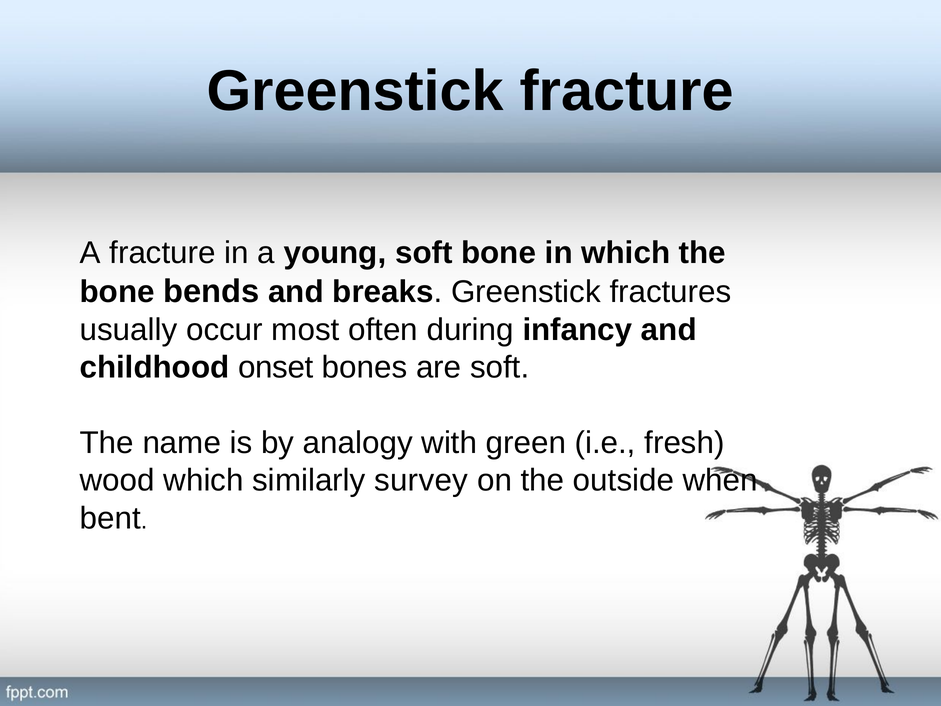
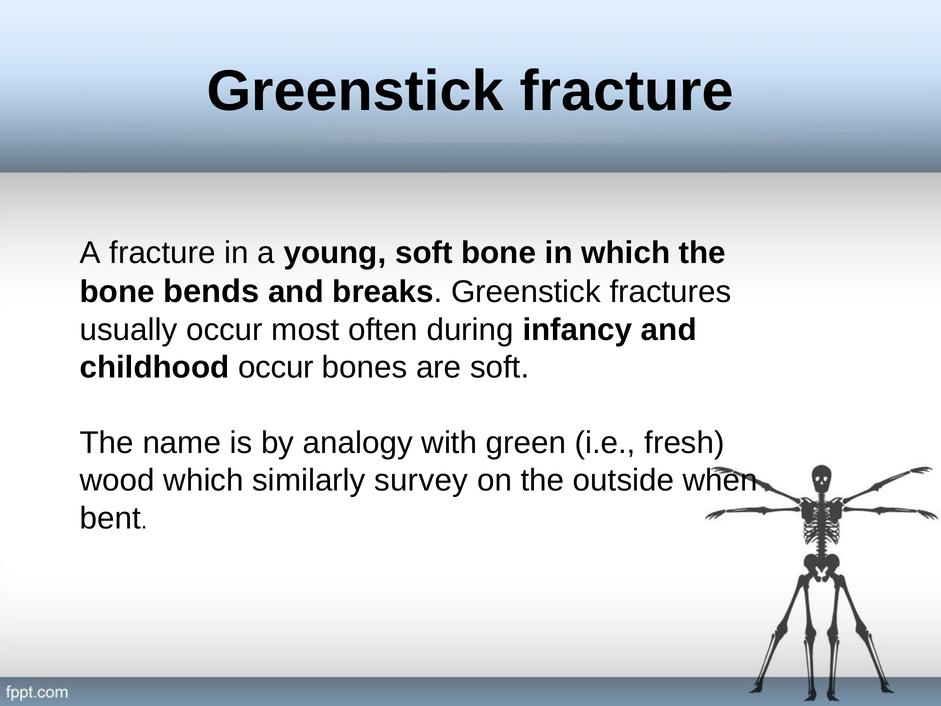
childhood onset: onset -> occur
